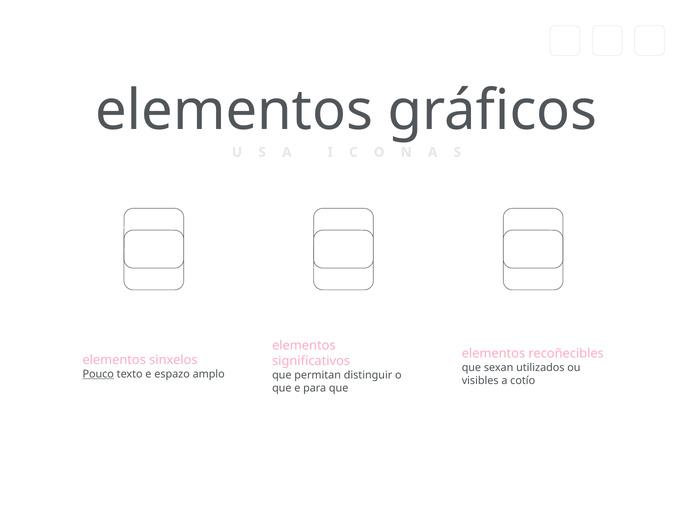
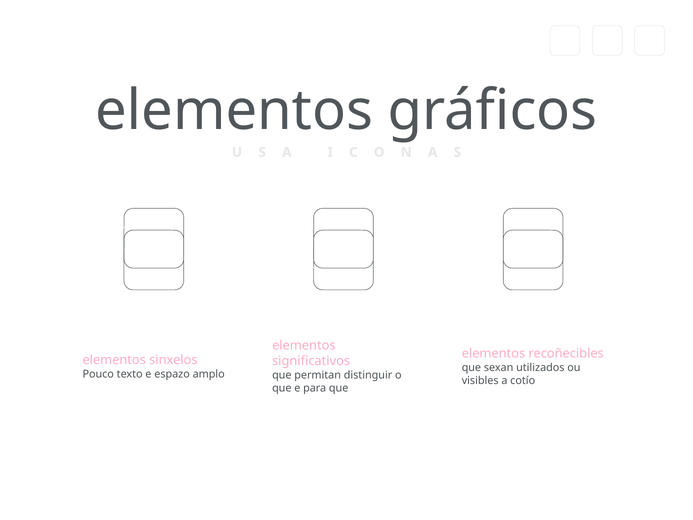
Pouco underline: present -> none
